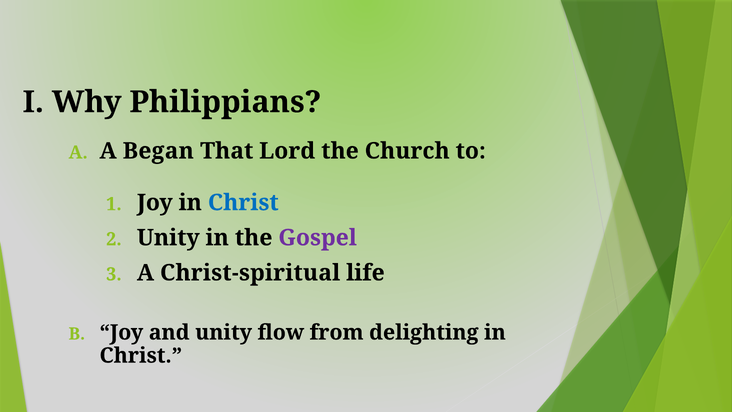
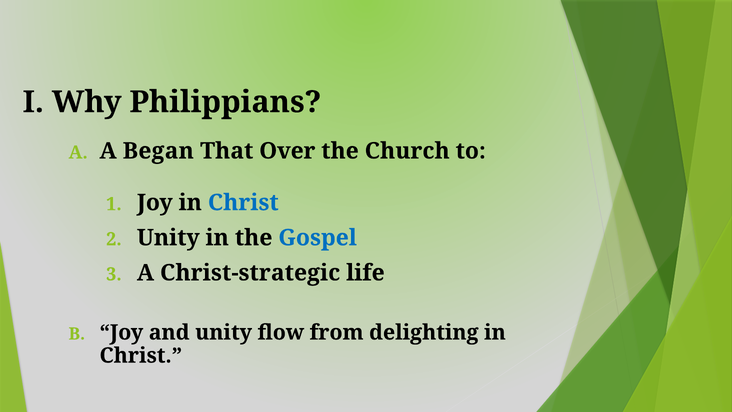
Lord: Lord -> Over
Gospel colour: purple -> blue
Christ-spiritual: Christ-spiritual -> Christ-strategic
